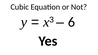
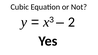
6: 6 -> 2
